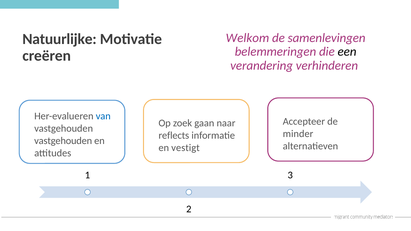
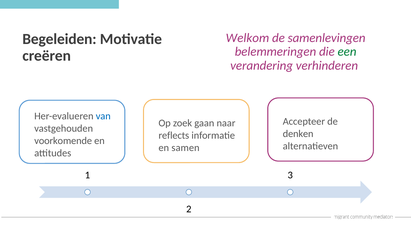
Natuurlijke: Natuurlijke -> Begeleiden
een colour: black -> green
minder: minder -> denken
vastgehouden at (63, 141): vastgehouden -> voorkomende
vestigt: vestigt -> samen
